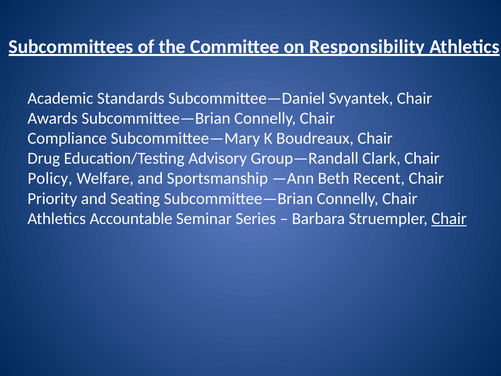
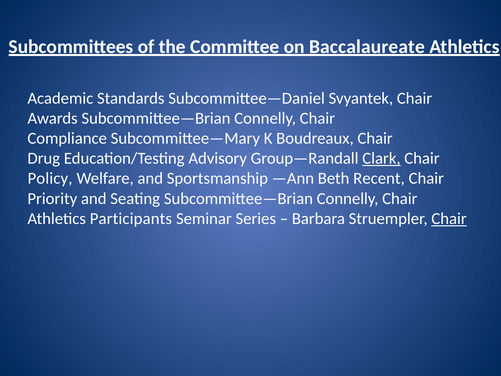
Responsibility: Responsibility -> Baccalaureate
Clark underline: none -> present
Accountable: Accountable -> Participants
